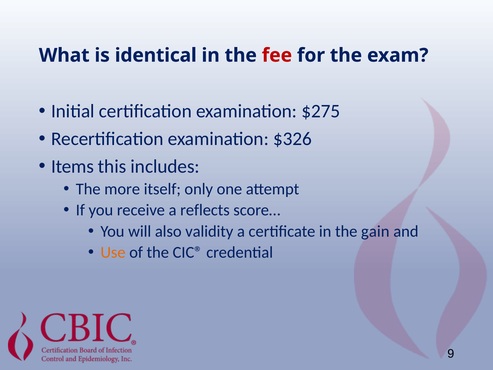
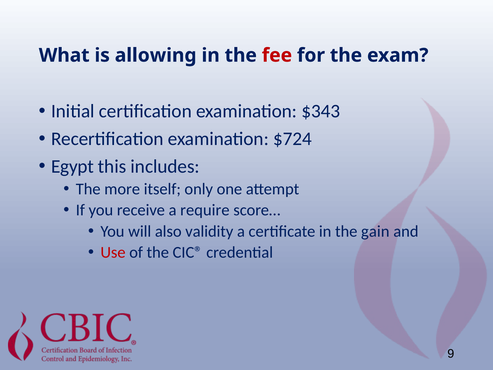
identical: identical -> allowing
$275: $275 -> $343
$326: $326 -> $724
Items: Items -> Egypt
reflects: reflects -> require
Use colour: orange -> red
